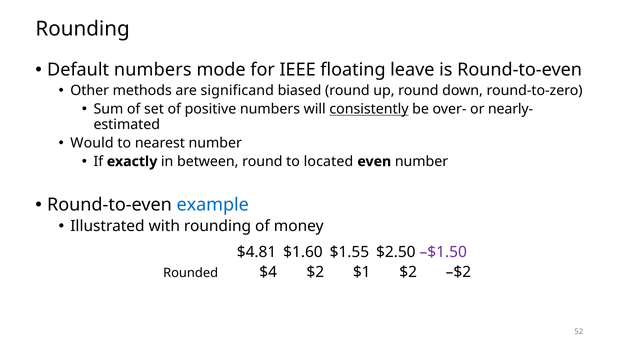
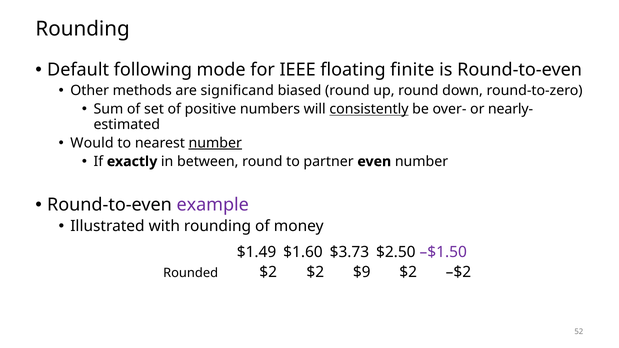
Default numbers: numbers -> following
leave: leave -> finite
number at (215, 143) underline: none -> present
located: located -> partner
example colour: blue -> purple
$4.81: $4.81 -> $1.49
$1.55: $1.55 -> $3.73
Rounded $4: $4 -> $2
$1: $1 -> $9
